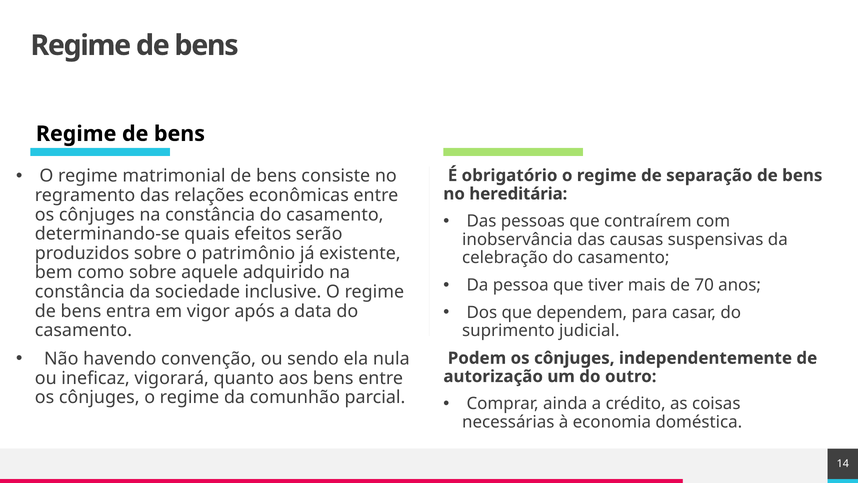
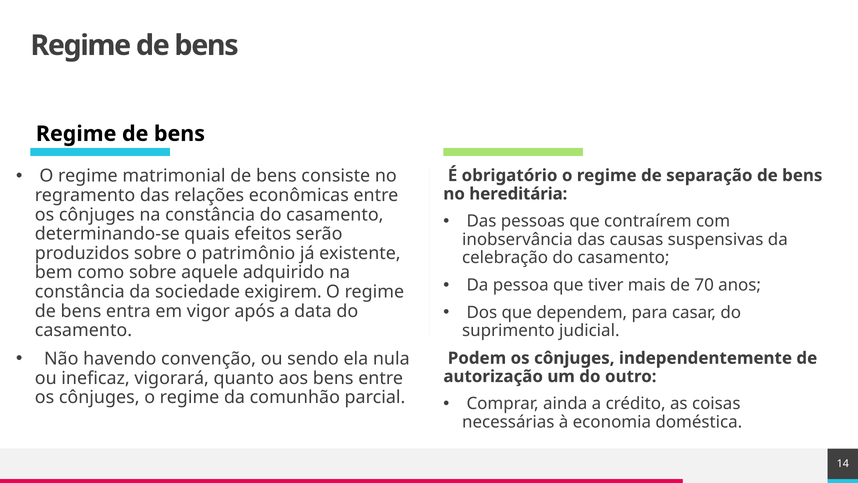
inclusive: inclusive -> exigirem
